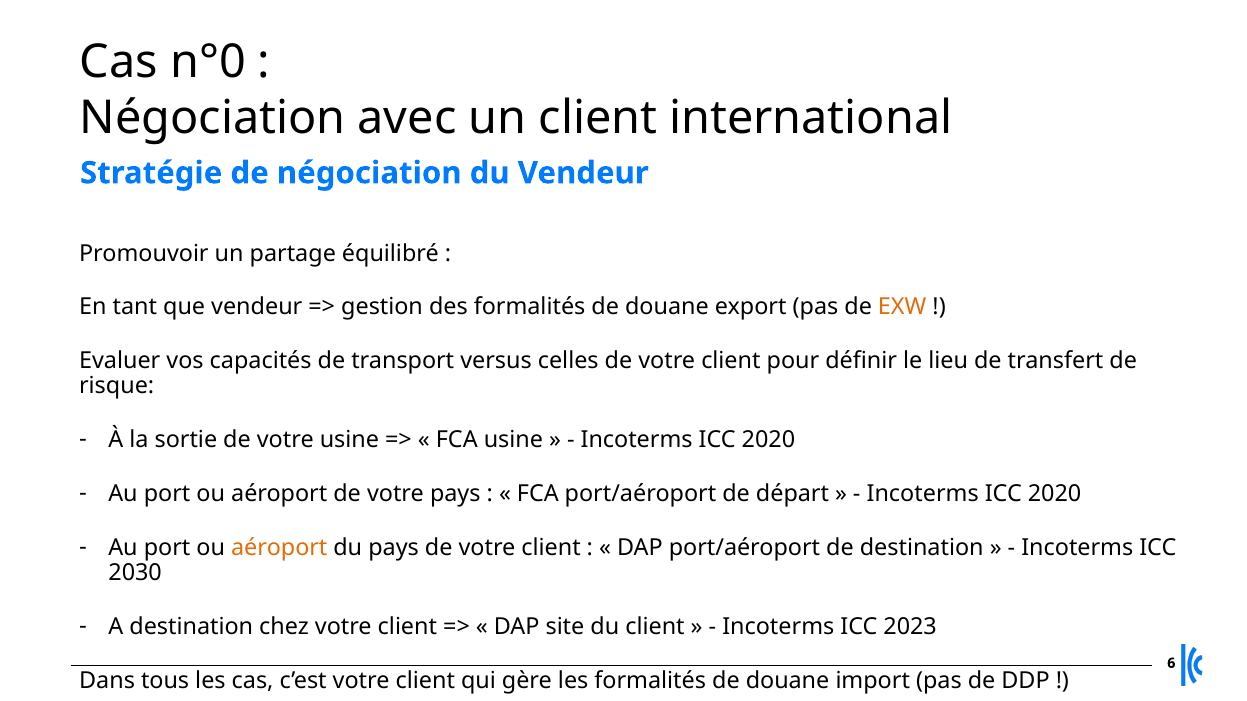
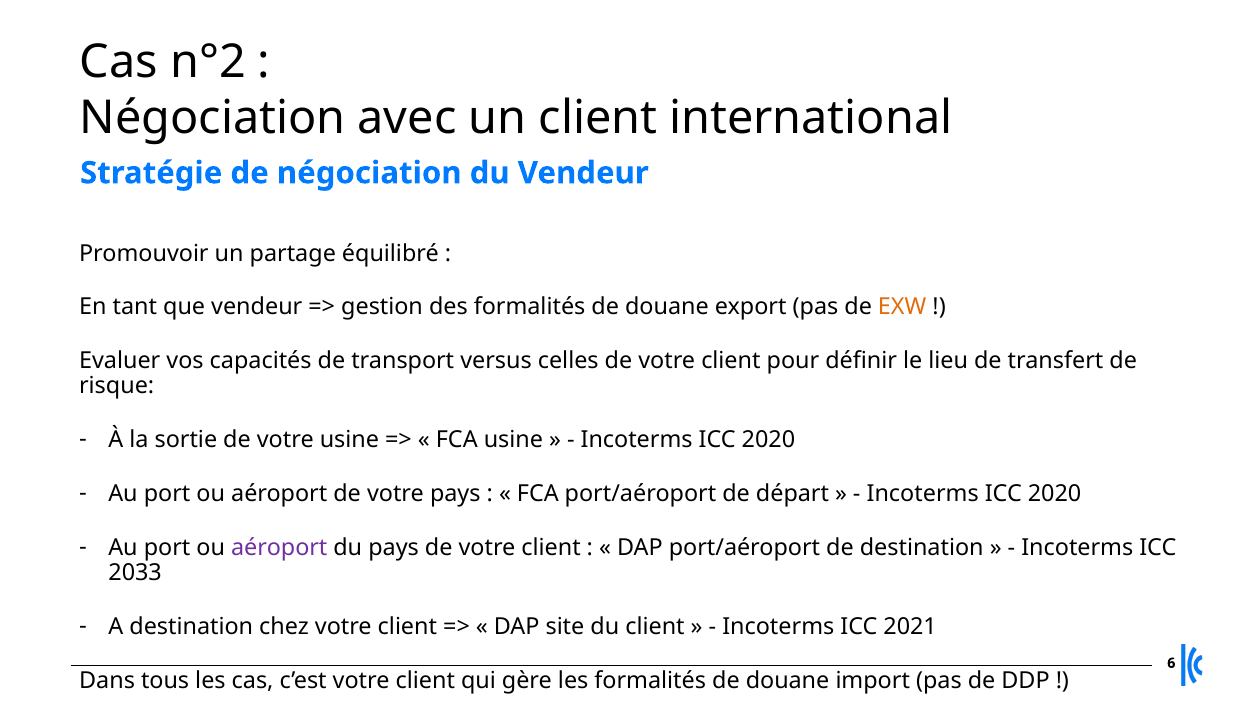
n°0: n°0 -> n°2
aéroport at (279, 548) colour: orange -> purple
2030: 2030 -> 2033
2023: 2023 -> 2021
